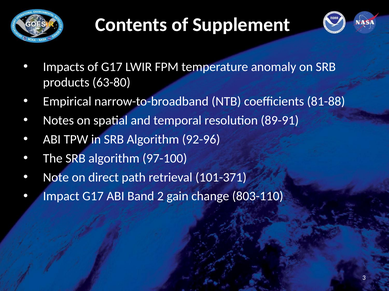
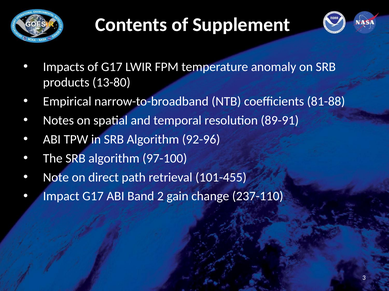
63-80: 63-80 -> 13-80
101-371: 101-371 -> 101-455
803-110: 803-110 -> 237-110
